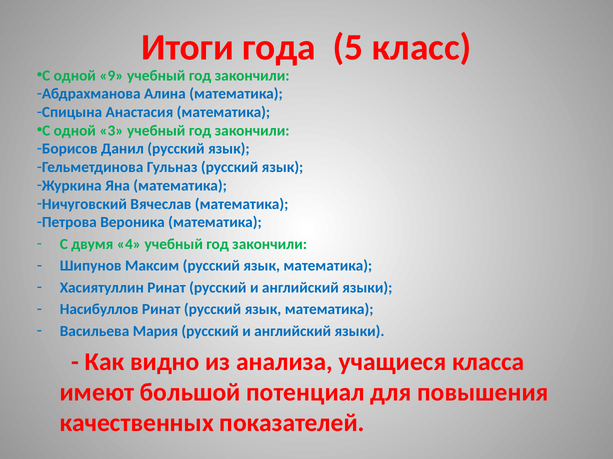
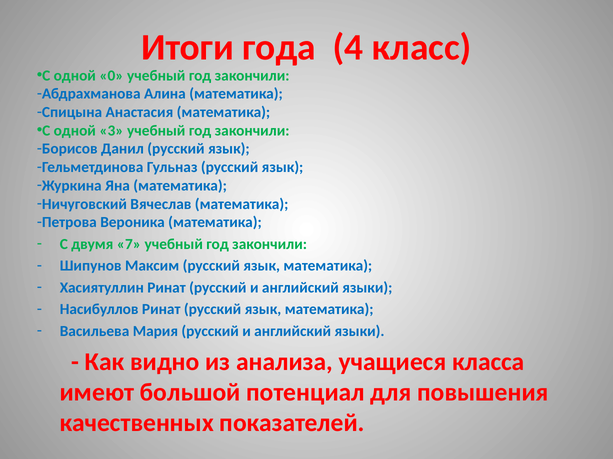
5: 5 -> 4
9: 9 -> 0
4: 4 -> 7
